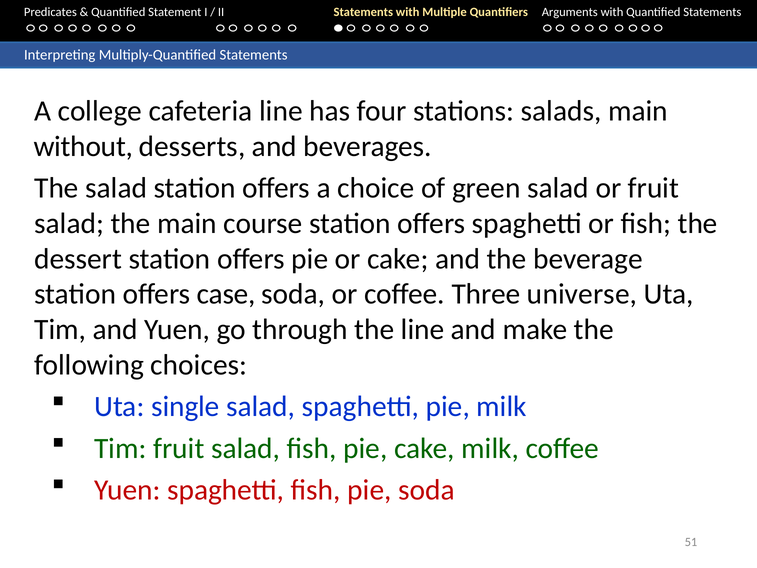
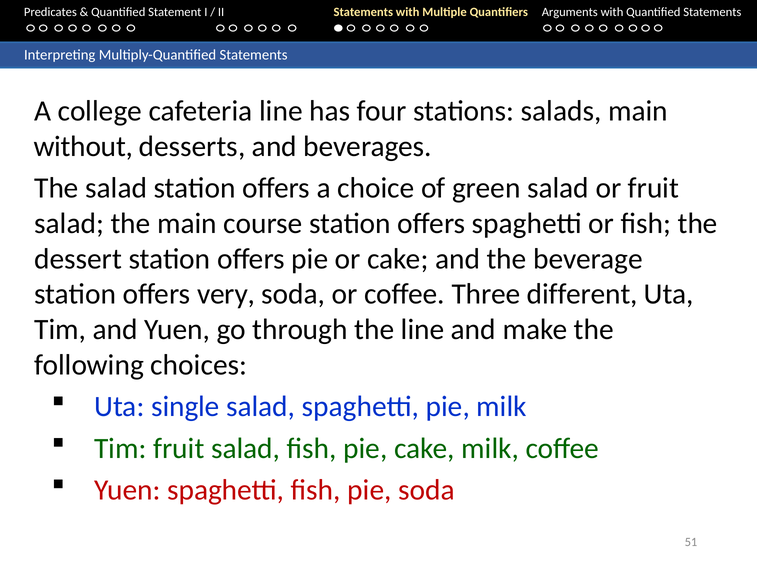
case: case -> very
universe: universe -> different
